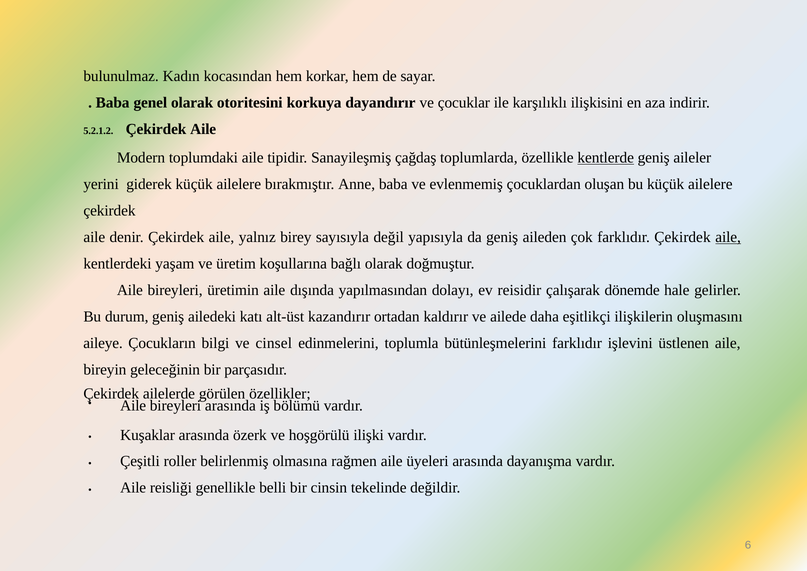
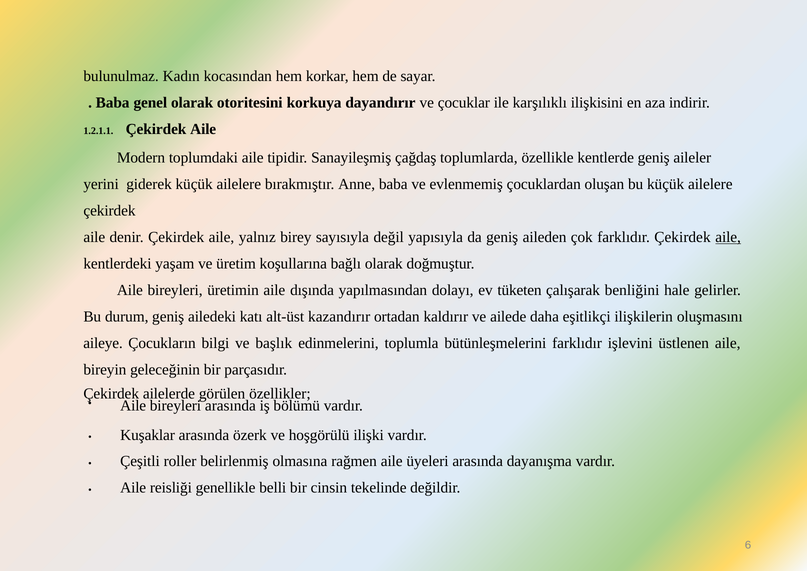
5.2.1.2: 5.2.1.2 -> 1.2.1.1
kentlerde underline: present -> none
reisidir: reisidir -> tüketen
dönemde: dönemde -> benliğini
cinsel: cinsel -> başlık
